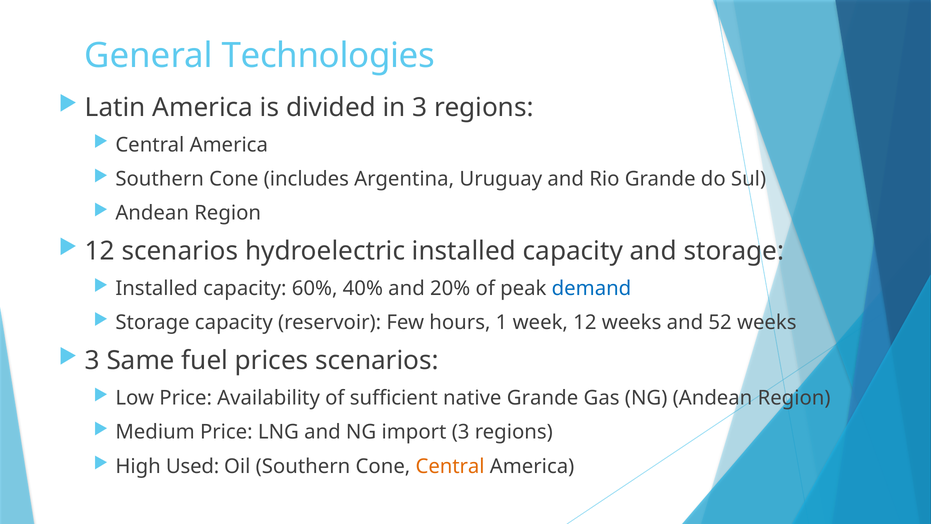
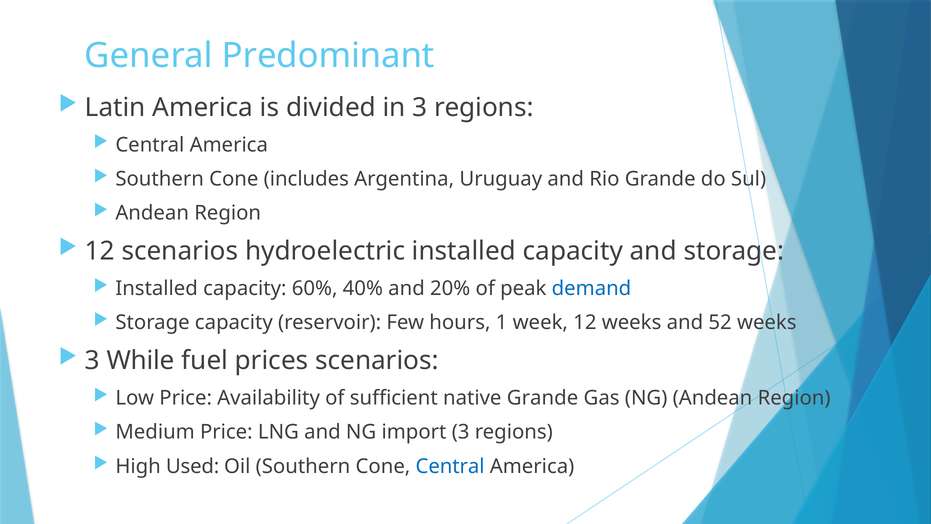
Technologies: Technologies -> Predominant
Same: Same -> While
Central at (450, 466) colour: orange -> blue
